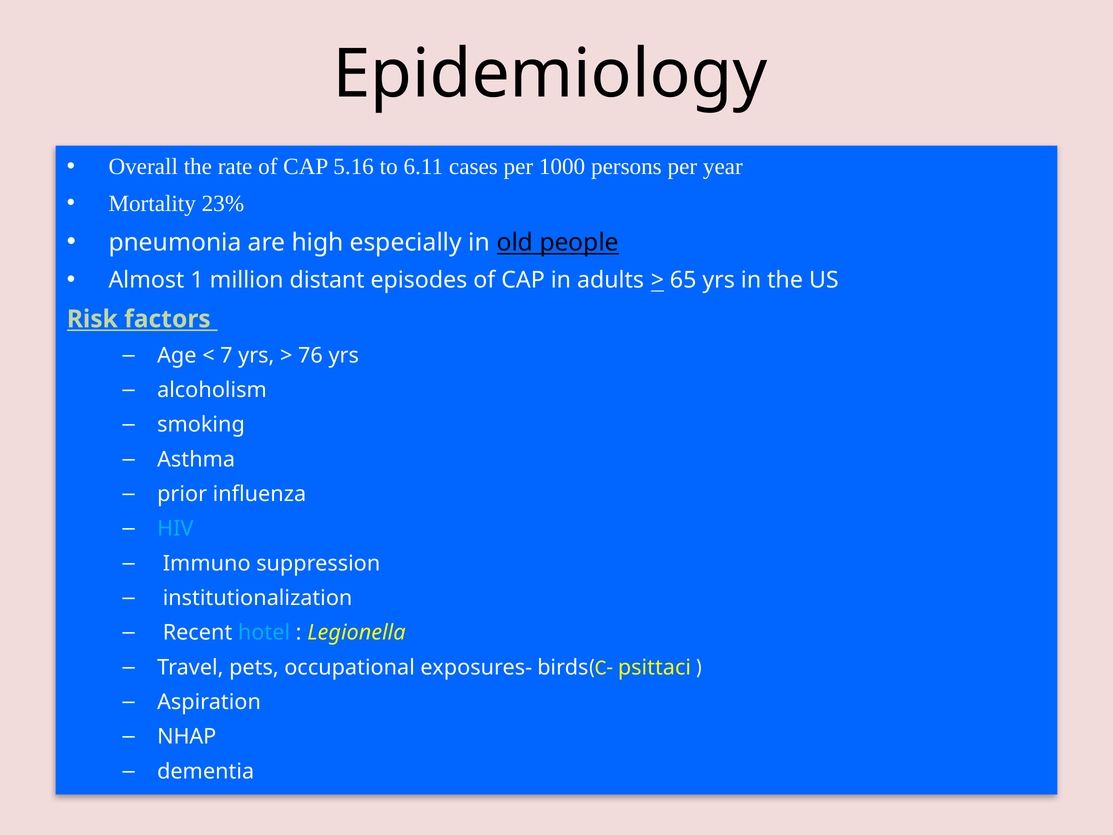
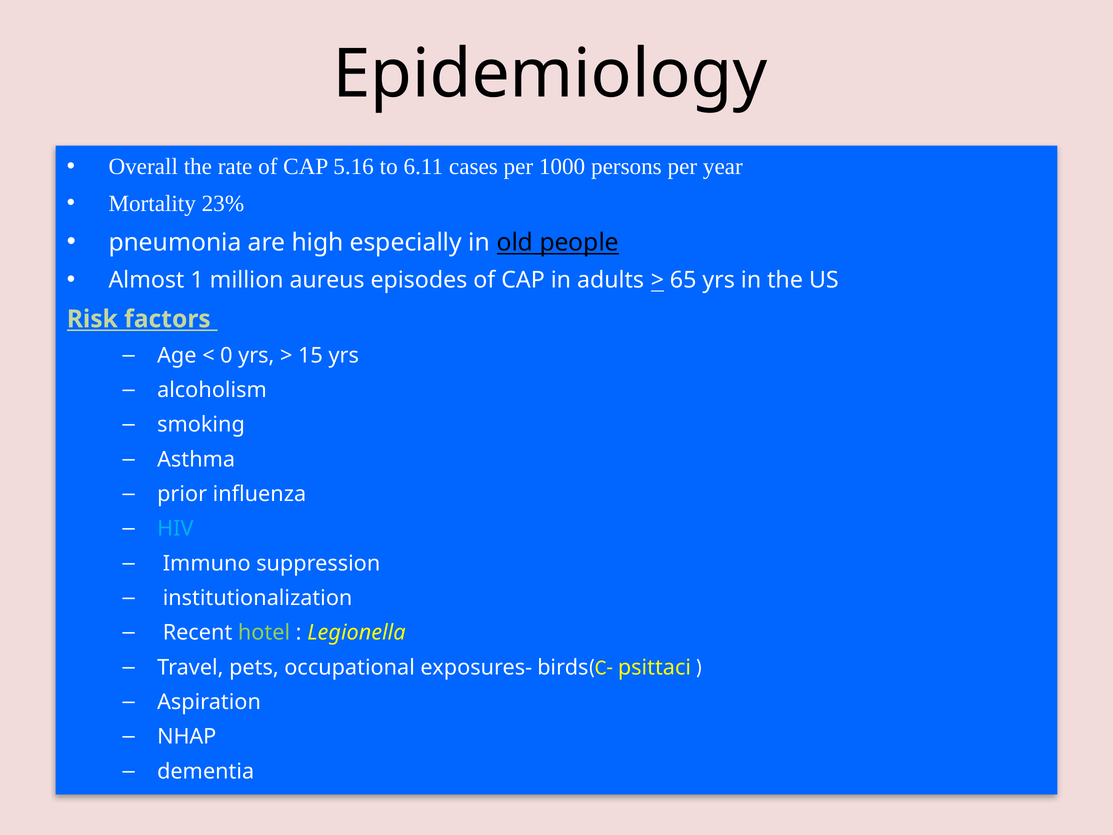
distant: distant -> aureus
7: 7 -> 0
76: 76 -> 15
hotel colour: light blue -> light green
